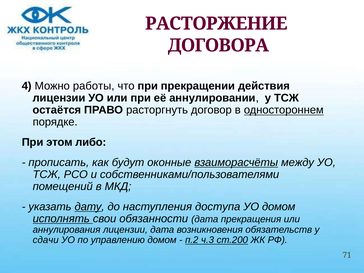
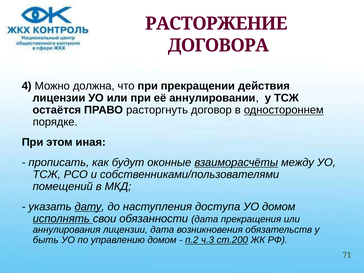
работы: работы -> должна
либо: либо -> иная
сдачи: сдачи -> быть
